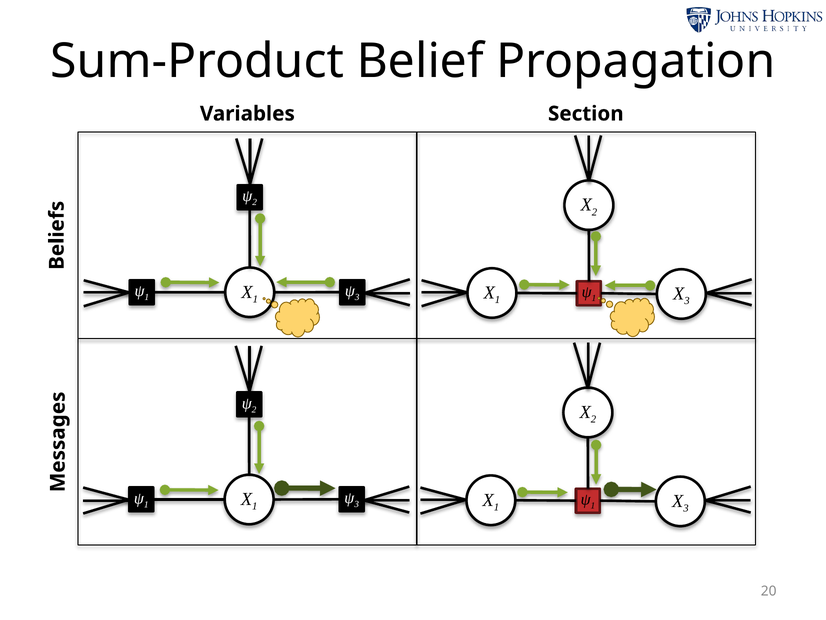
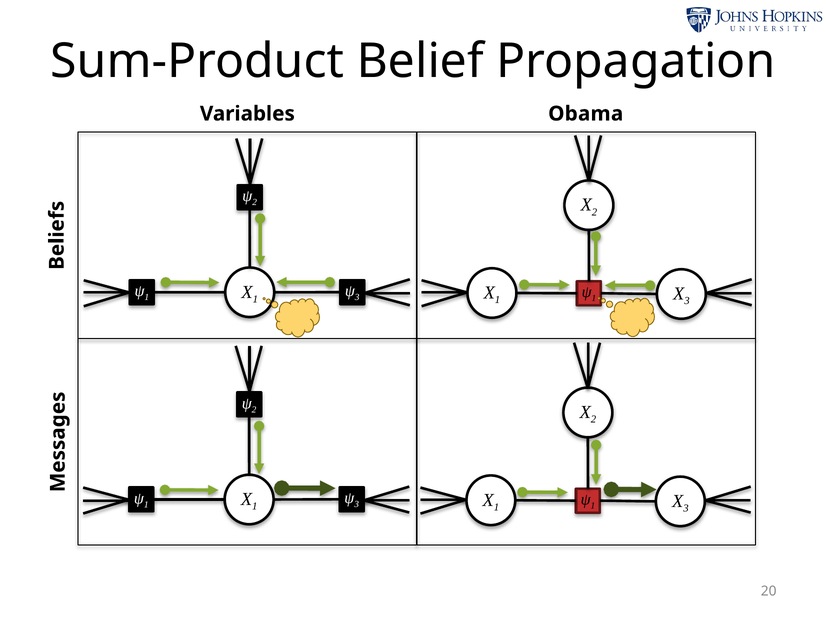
Section: Section -> Obama
